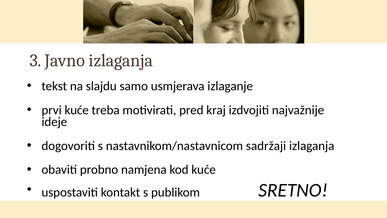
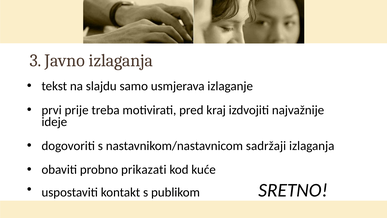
prvi kuće: kuće -> prije
namjena: namjena -> prikazati
